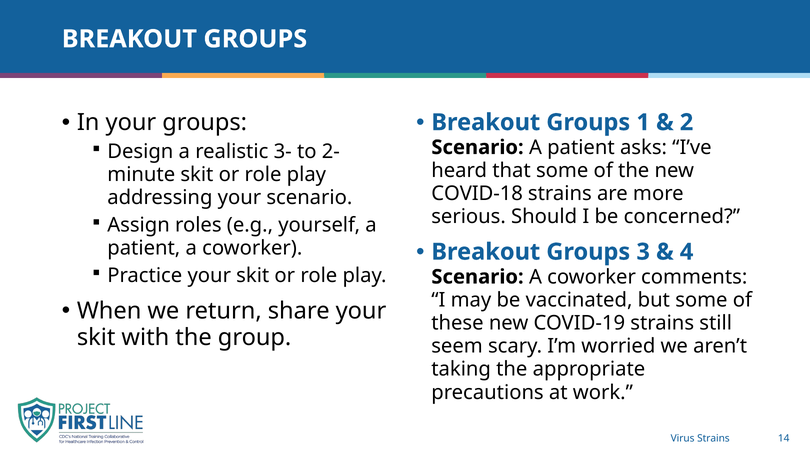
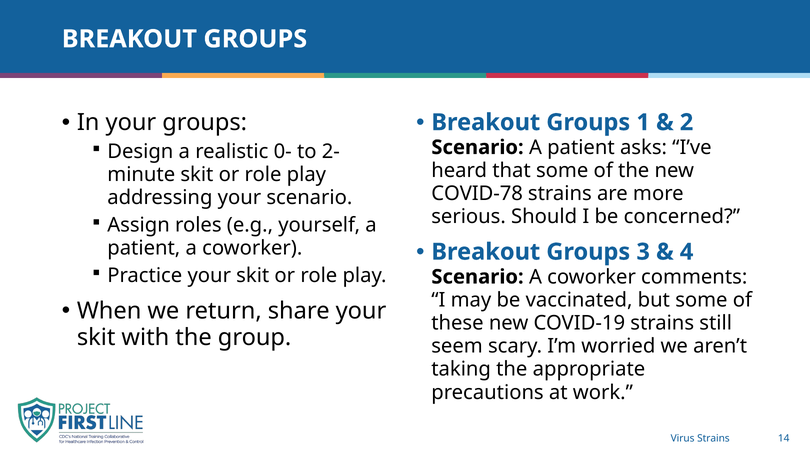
3-: 3- -> 0-
COVID-18: COVID-18 -> COVID-78
